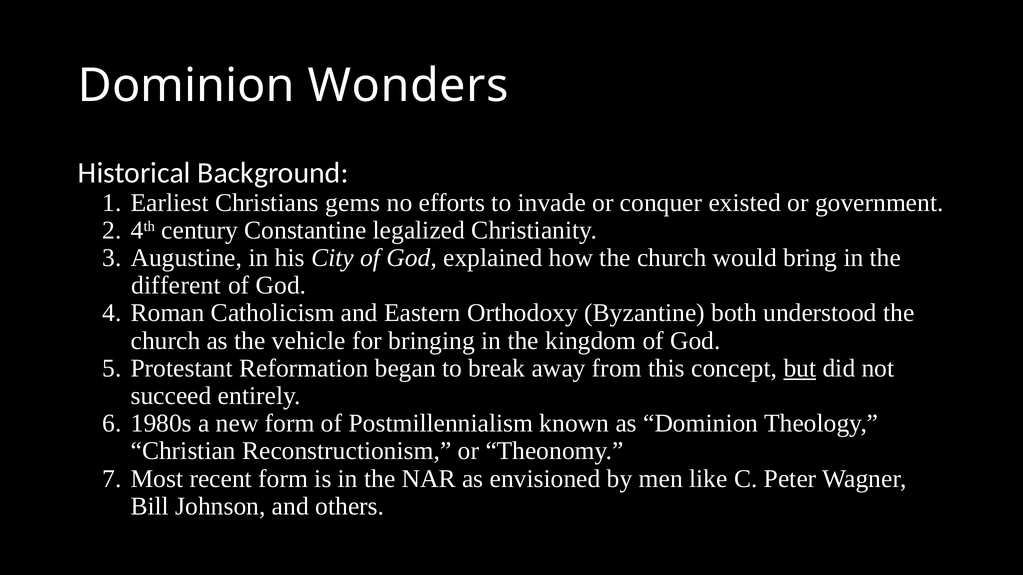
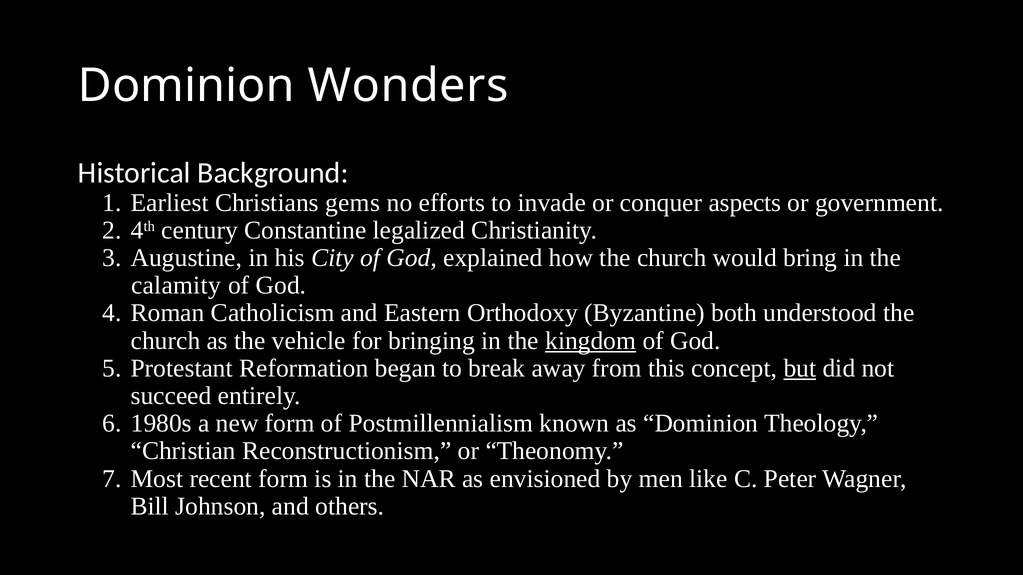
existed: existed -> aspects
different: different -> calamity
kingdom underline: none -> present
